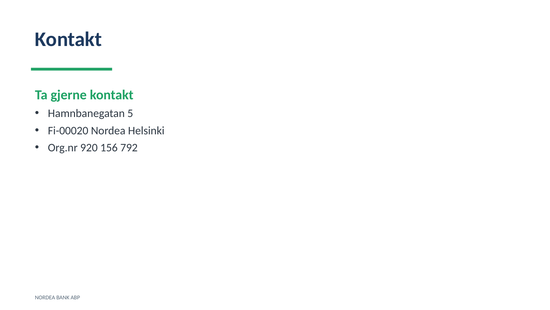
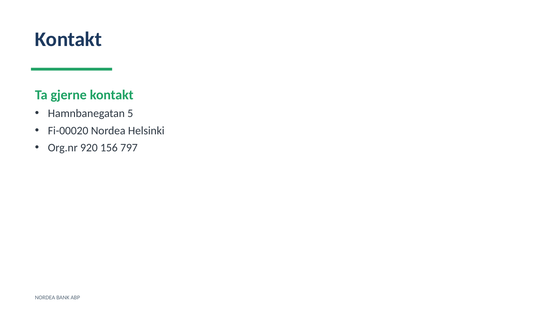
792: 792 -> 797
